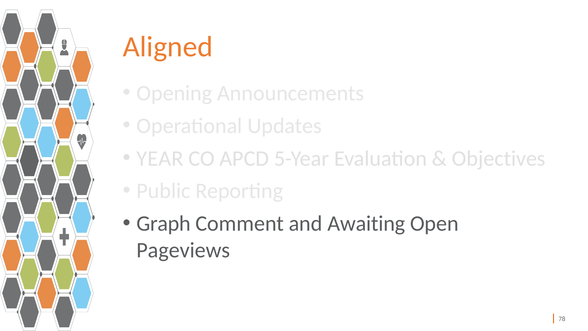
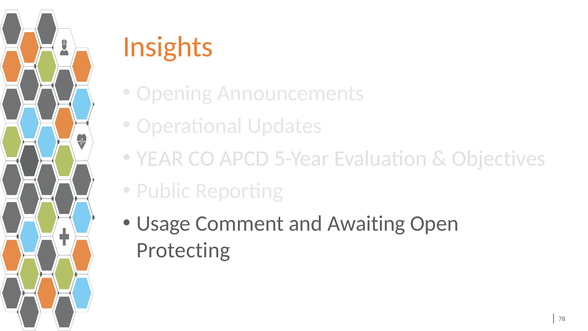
Aligned: Aligned -> Insights
Graph: Graph -> Usage
Pageviews: Pageviews -> Protecting
